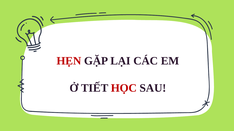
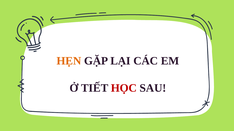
HẸN colour: red -> orange
